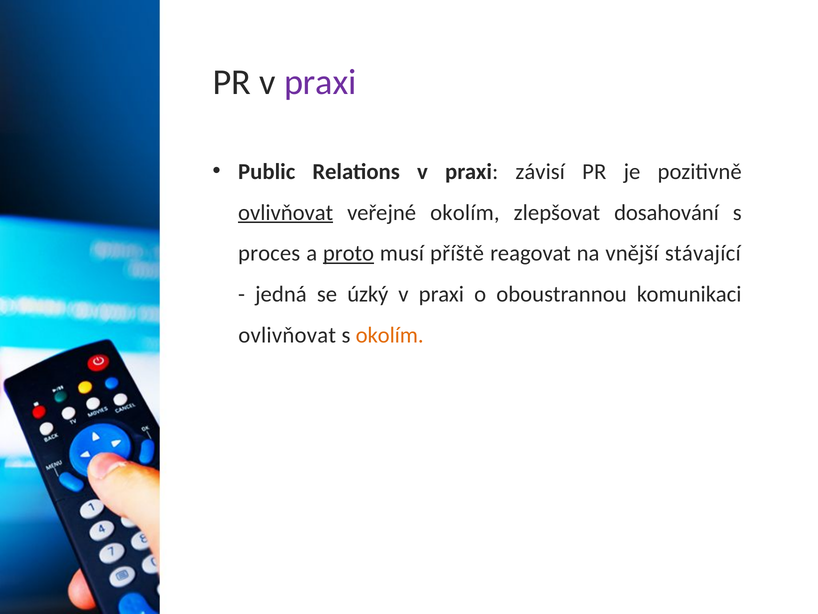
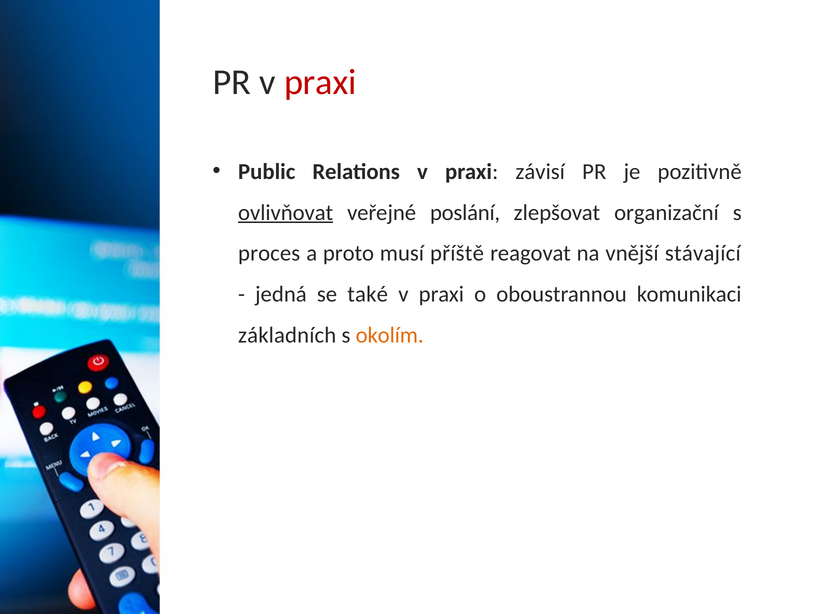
praxi at (320, 82) colour: purple -> red
veřejné okolím: okolím -> poslání
dosahování: dosahování -> organizační
proto underline: present -> none
úzký: úzký -> také
ovlivňovat at (287, 335): ovlivňovat -> základních
